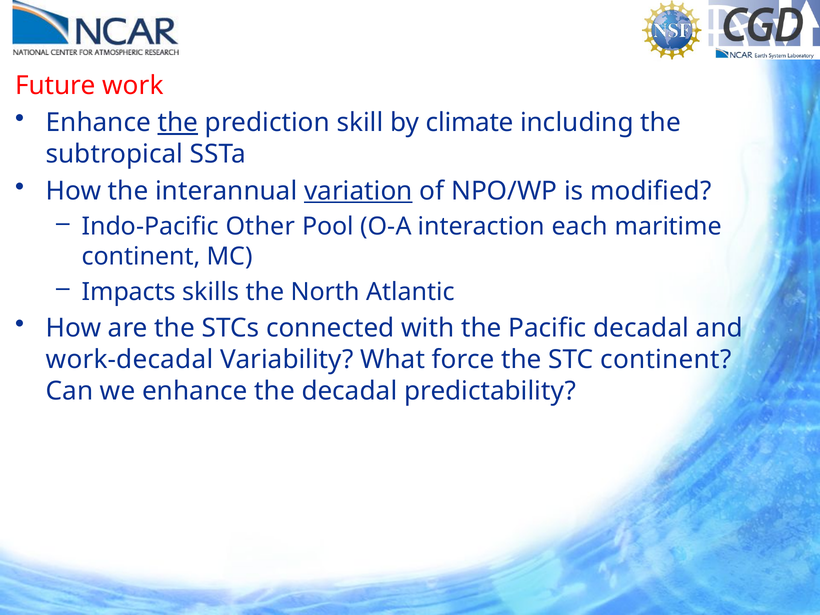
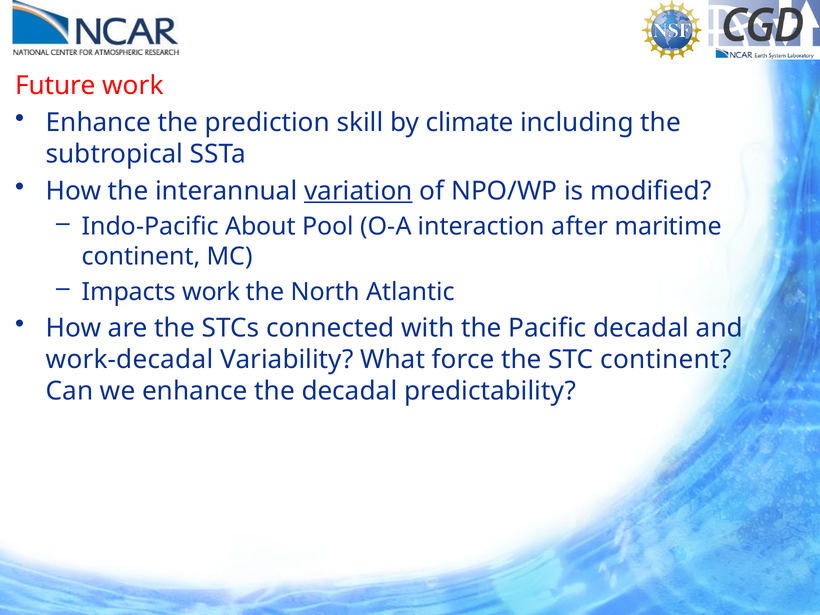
the at (178, 123) underline: present -> none
Other: Other -> About
each: each -> after
Impacts skills: skills -> work
